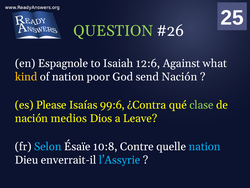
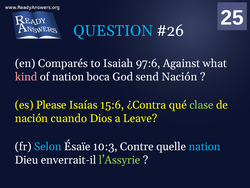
QUESTION colour: light green -> light blue
Espagnole: Espagnole -> Comparés
12:6: 12:6 -> 97:6
kind colour: yellow -> pink
poor: poor -> boca
99:6: 99:6 -> 15:6
medios: medios -> cuando
10:8: 10:8 -> 10:3
l’Assyrie colour: light blue -> light green
